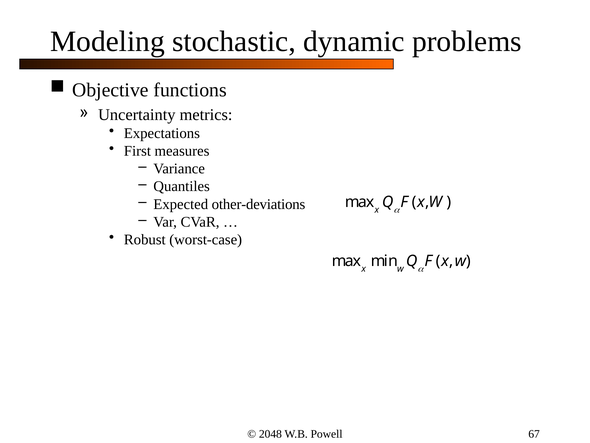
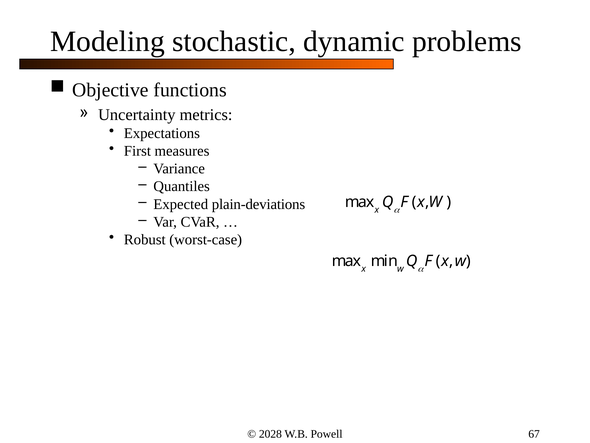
other-deviations: other-deviations -> plain-deviations
2048: 2048 -> 2028
